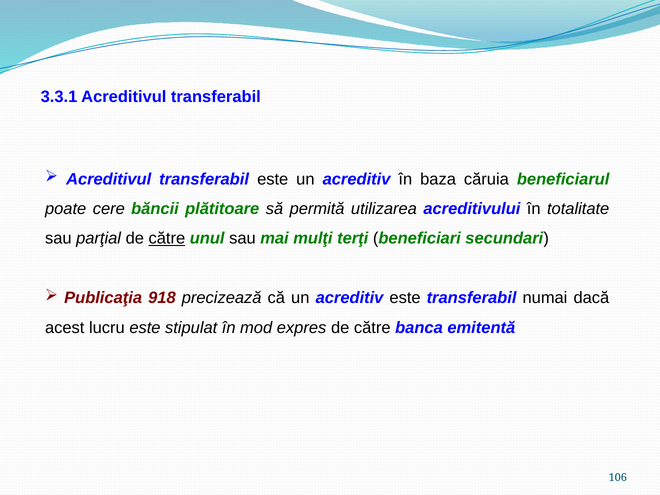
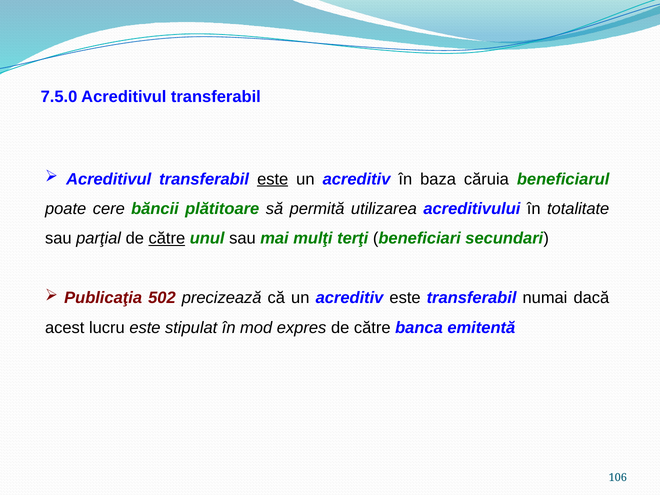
3.3.1: 3.3.1 -> 7.5.0
este at (273, 179) underline: none -> present
918: 918 -> 502
